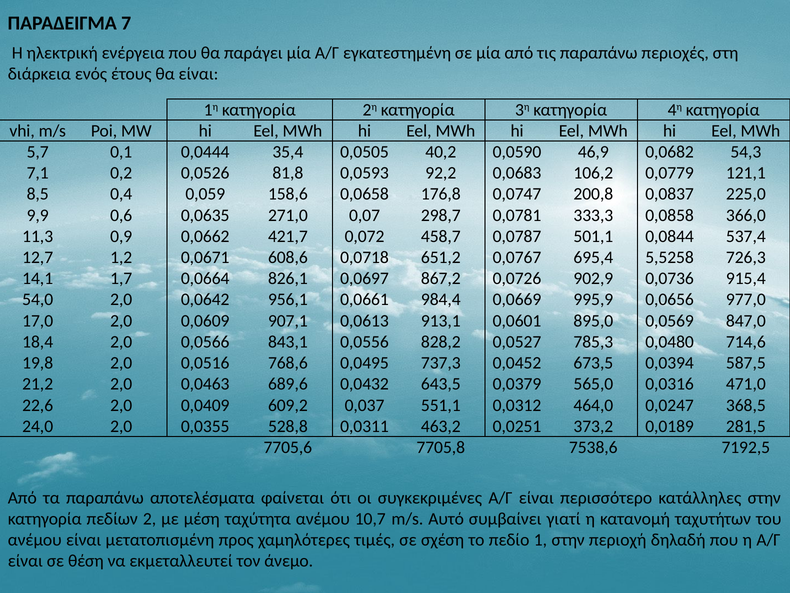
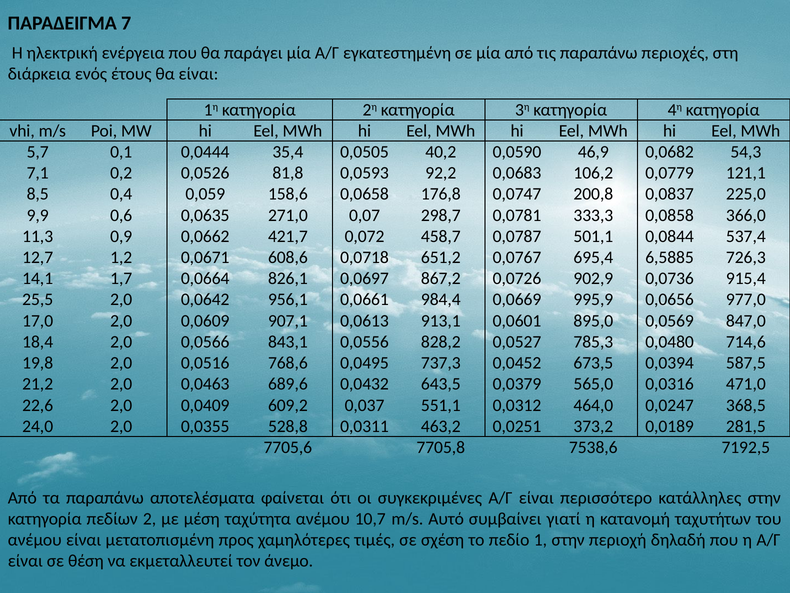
5,5258: 5,5258 -> 6,5885
54,0: 54,0 -> 25,5
